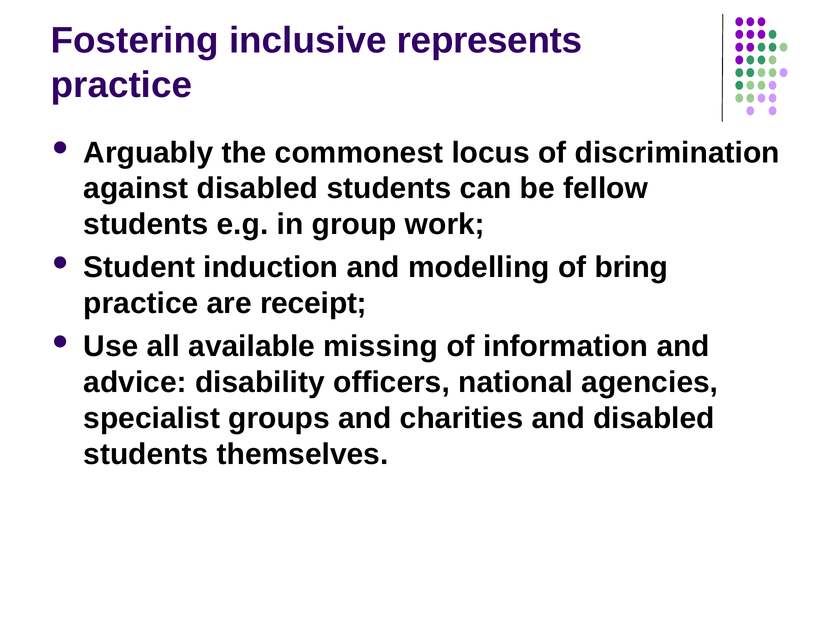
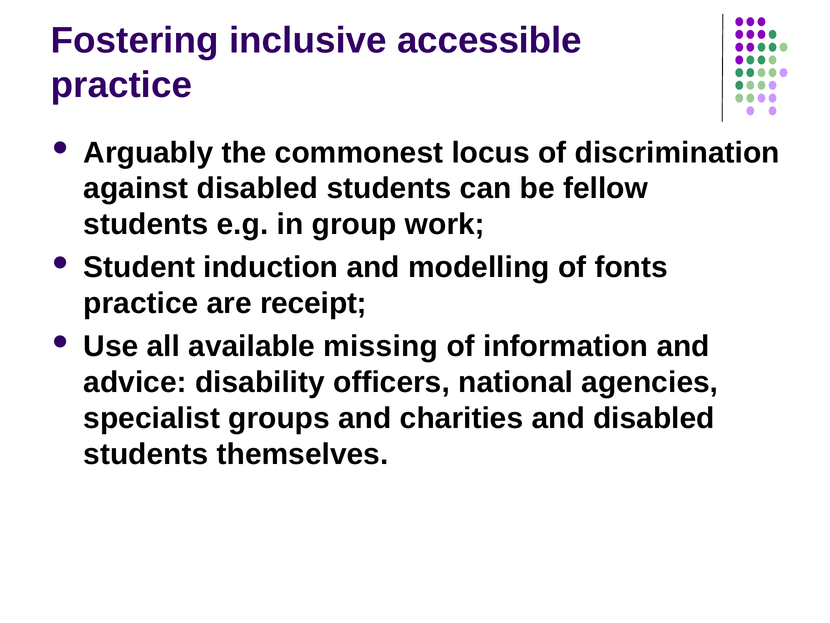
represents: represents -> accessible
bring: bring -> fonts
